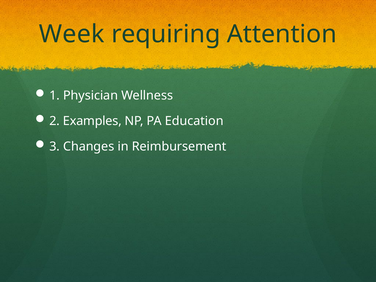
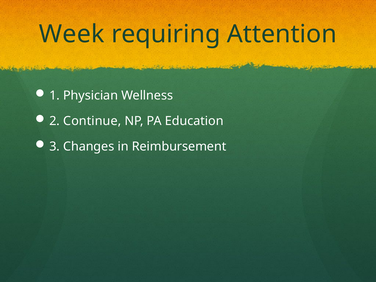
Examples: Examples -> Continue
